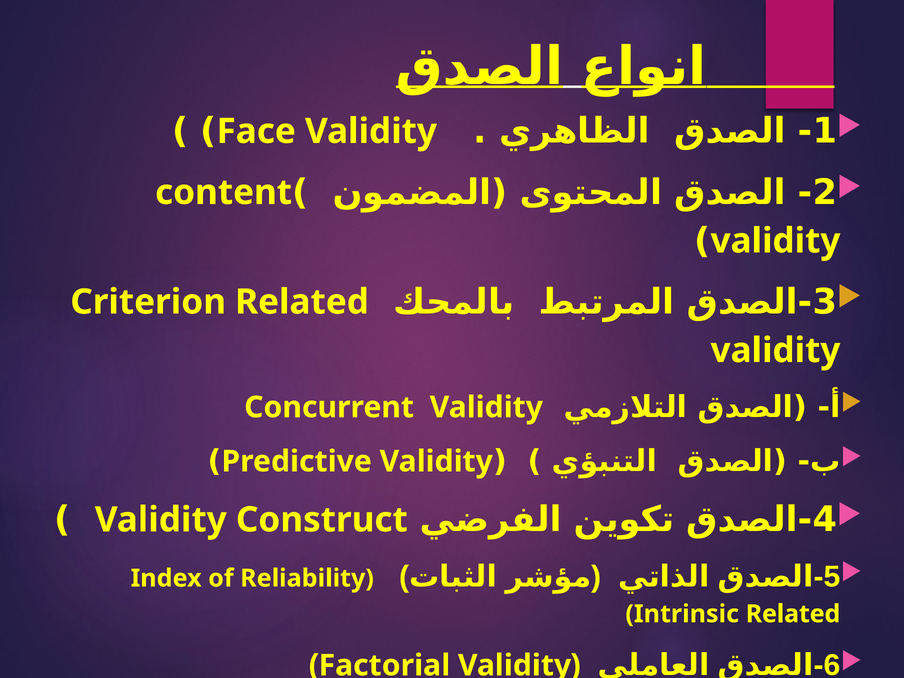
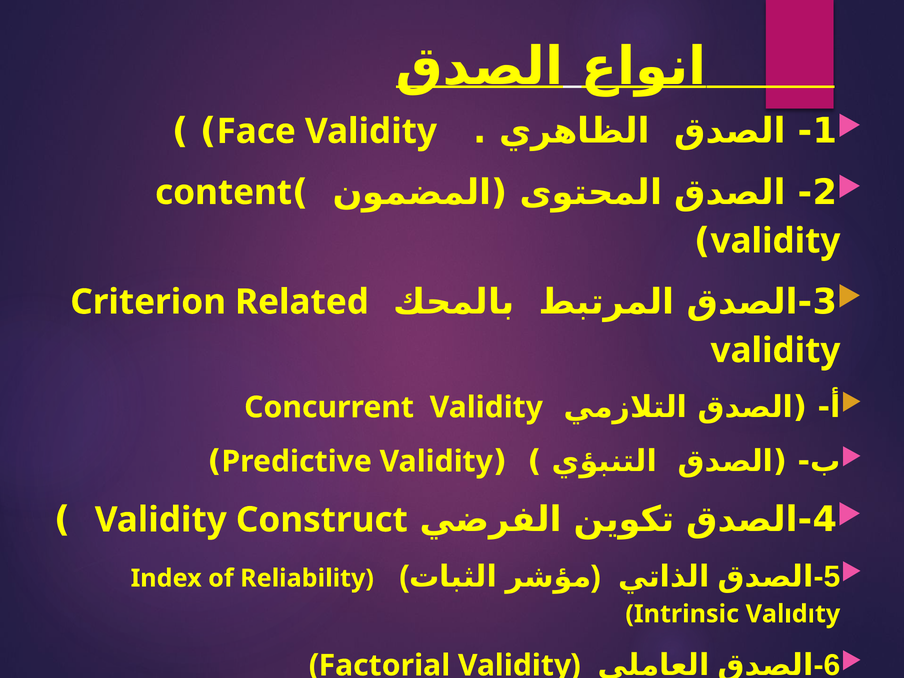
Related at (793, 614): Related -> Valıdıty
